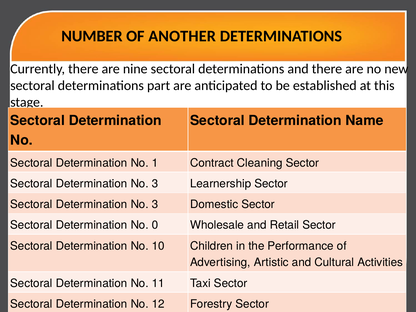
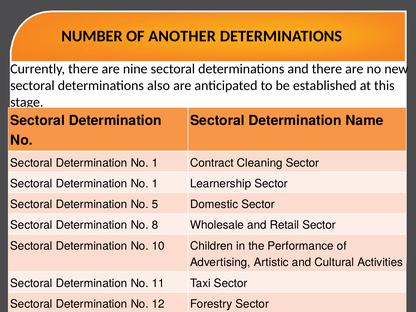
part: part -> also
3 at (155, 184): 3 -> 1
3 at (155, 204): 3 -> 5
0: 0 -> 8
